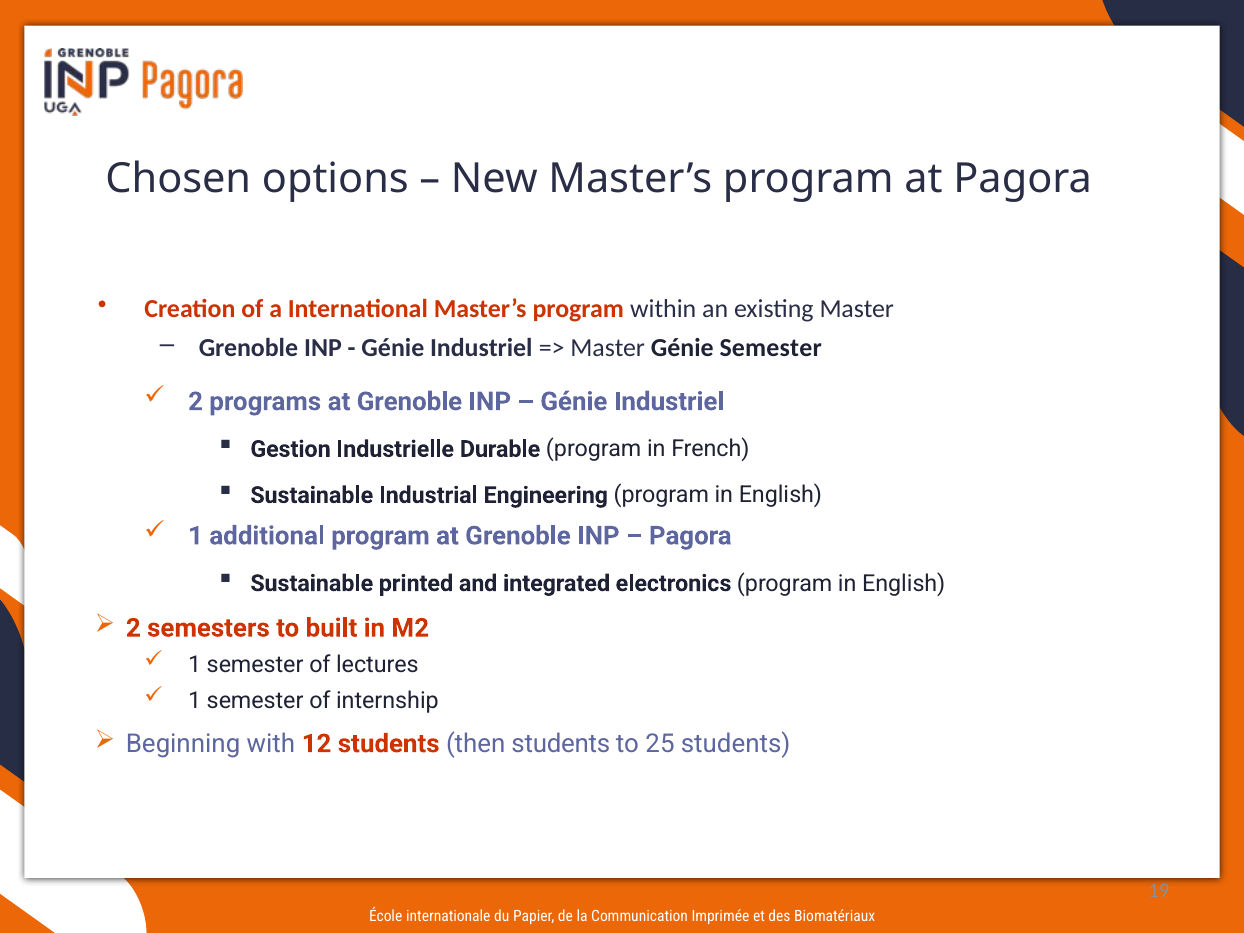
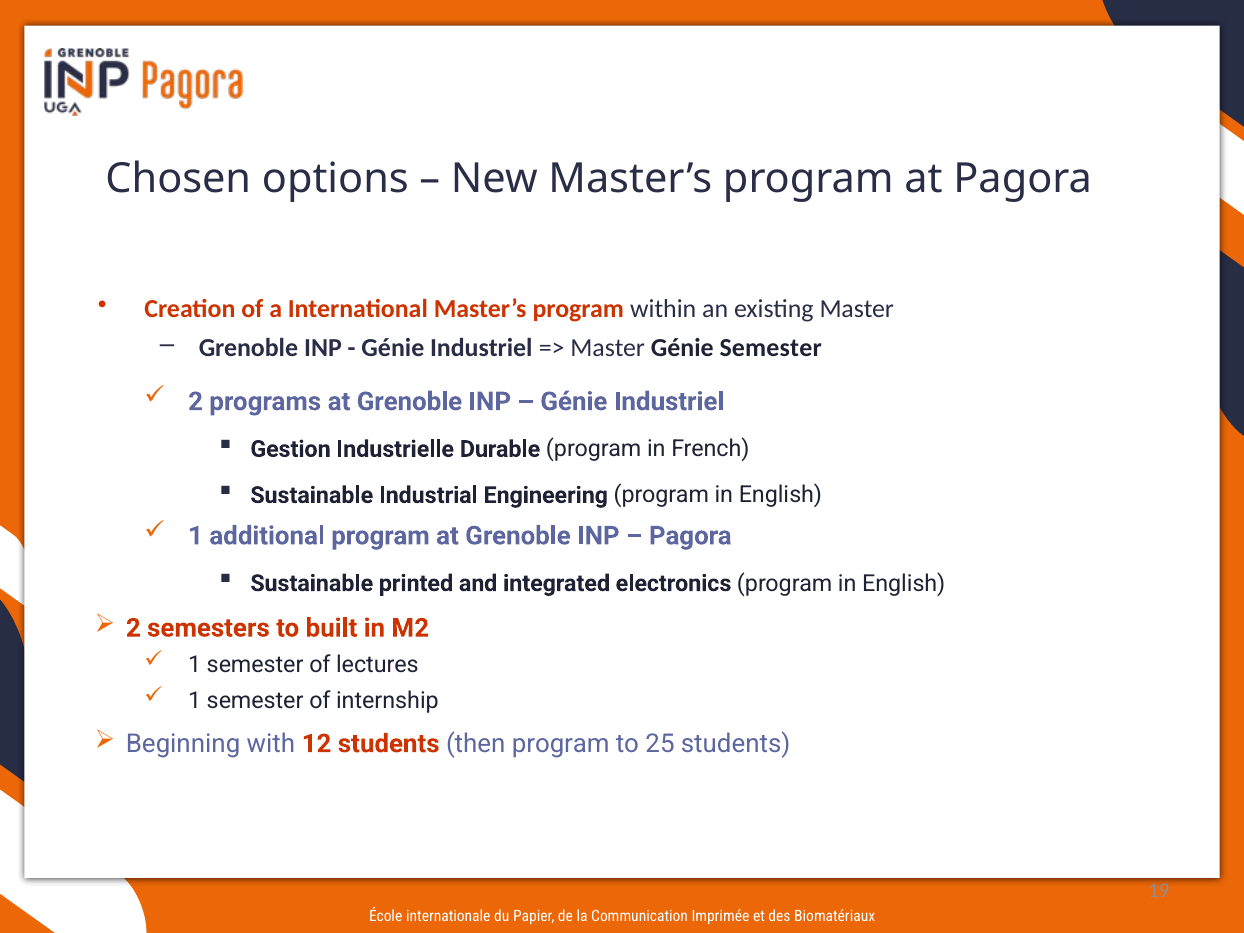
then students: students -> program
